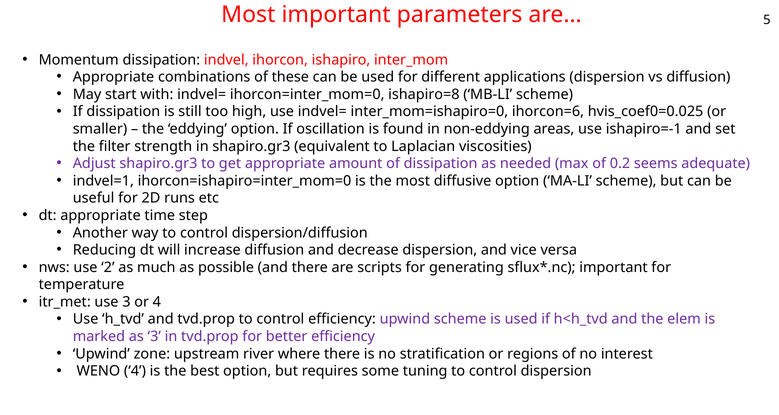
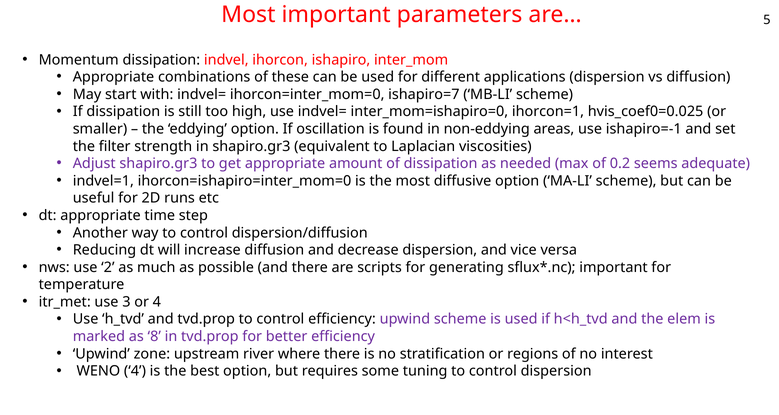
ishapiro=8: ishapiro=8 -> ishapiro=7
ihorcon=6: ihorcon=6 -> ihorcon=1
as 3: 3 -> 8
